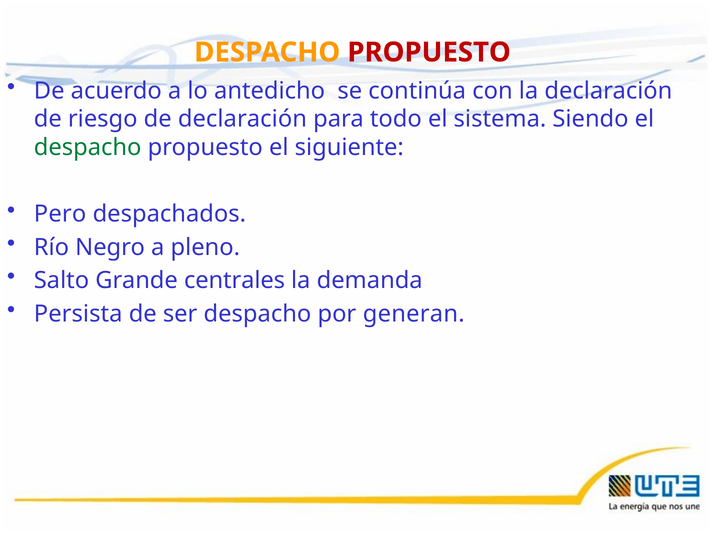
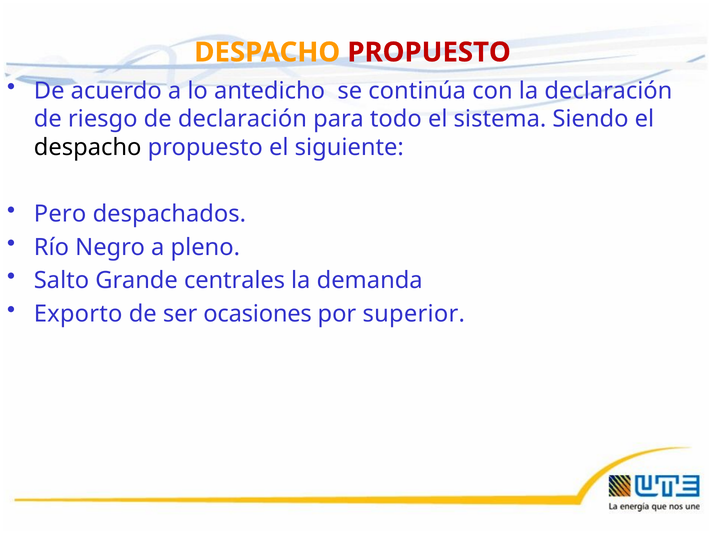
despacho at (88, 148) colour: green -> black
Persista: Persista -> Exporto
ser despacho: despacho -> ocasiones
generan: generan -> superior
